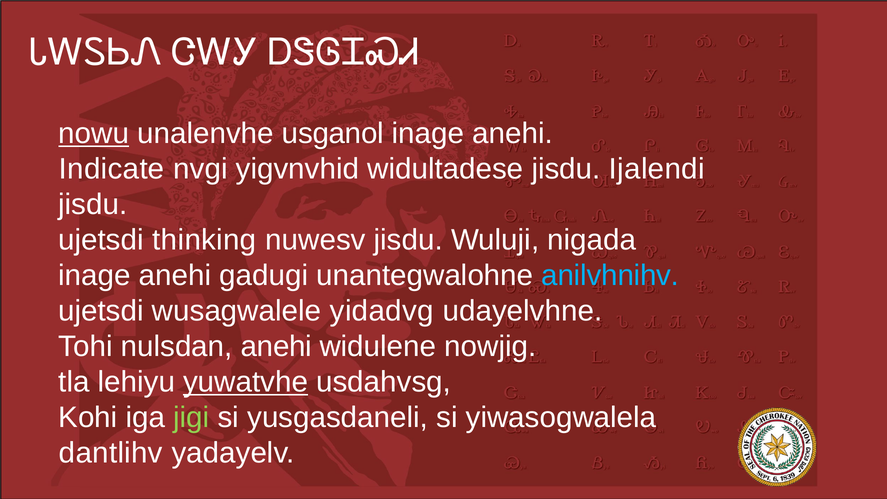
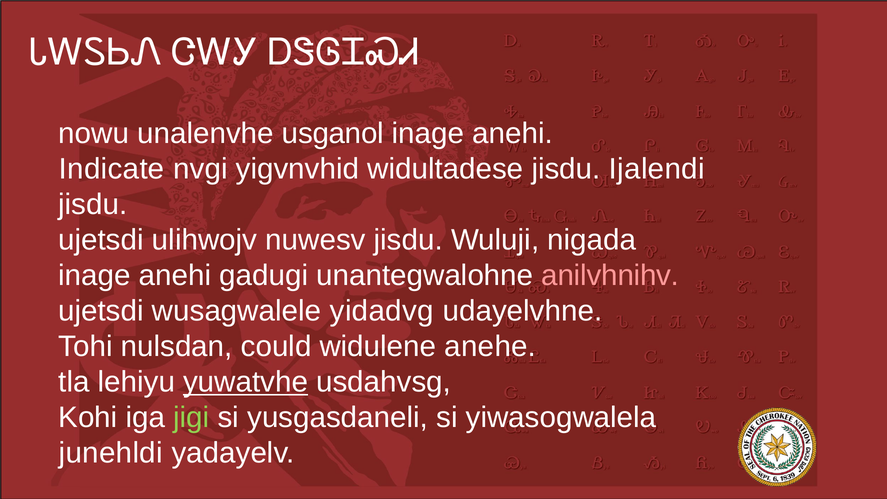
nowu underline: present -> none
thinking: thinking -> ulihwojv
anilvhnihv colour: light blue -> pink
nulsdan anehi: anehi -> could
nowjig: nowjig -> anehe
dantlihv: dantlihv -> junehldi
